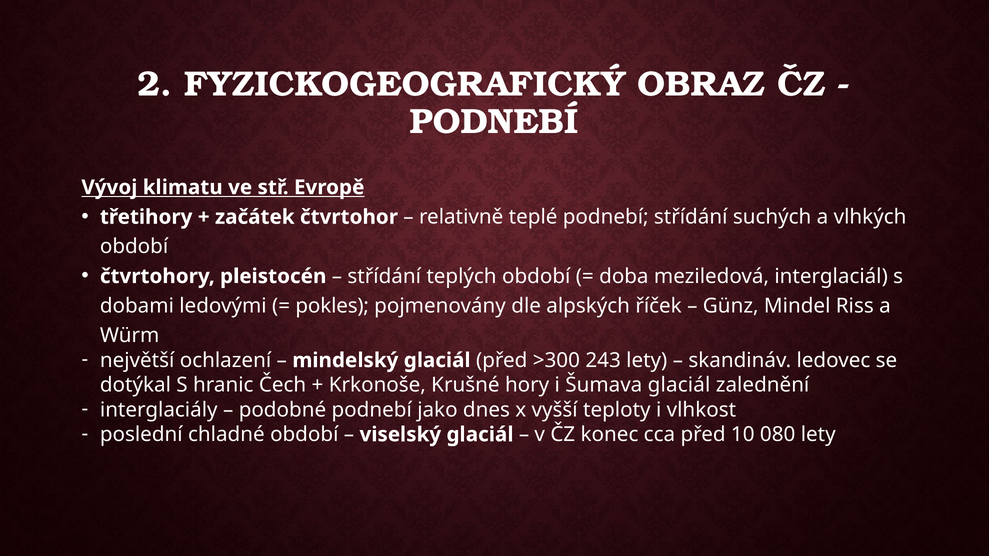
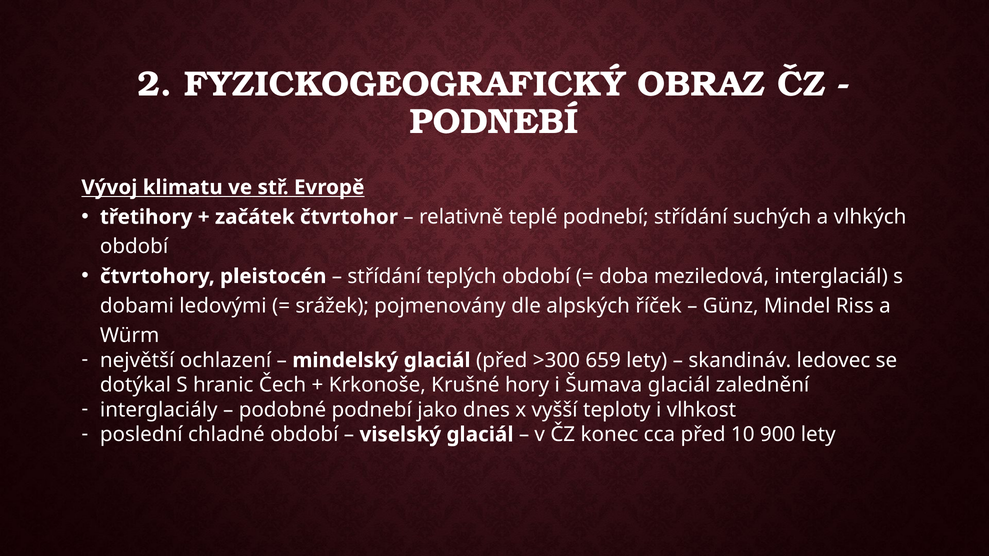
pokles: pokles -> srážek
243: 243 -> 659
080: 080 -> 900
